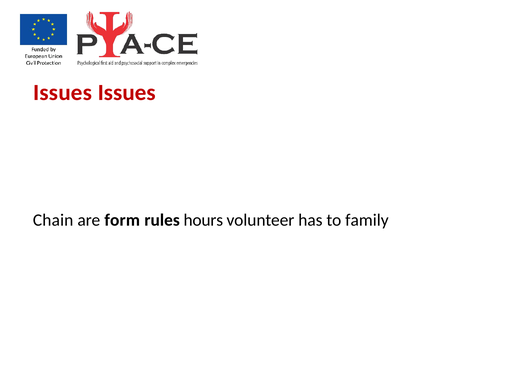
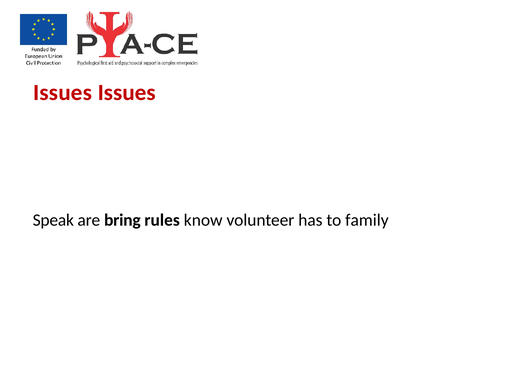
Chain: Chain -> Speak
form: form -> bring
hours: hours -> know
